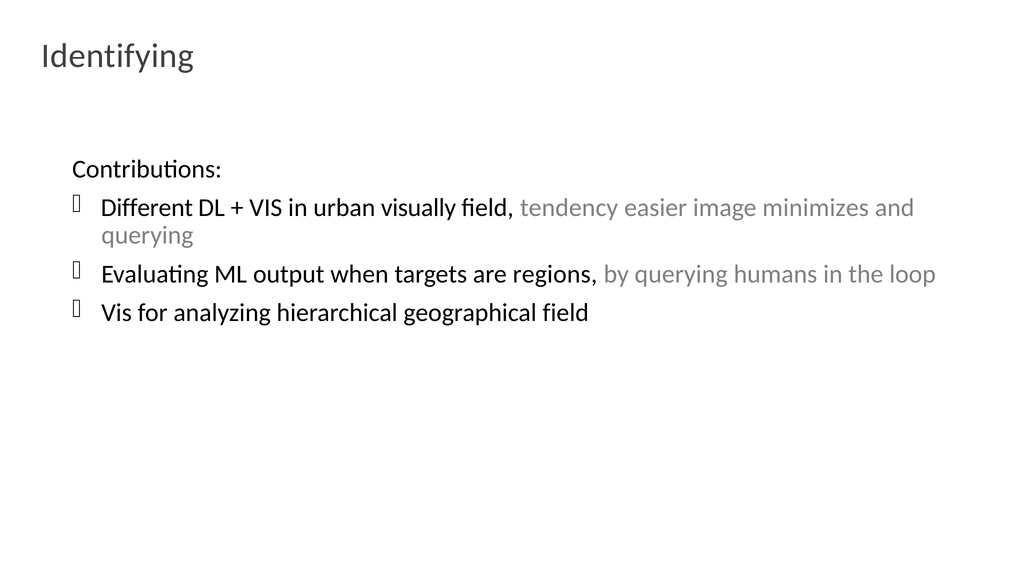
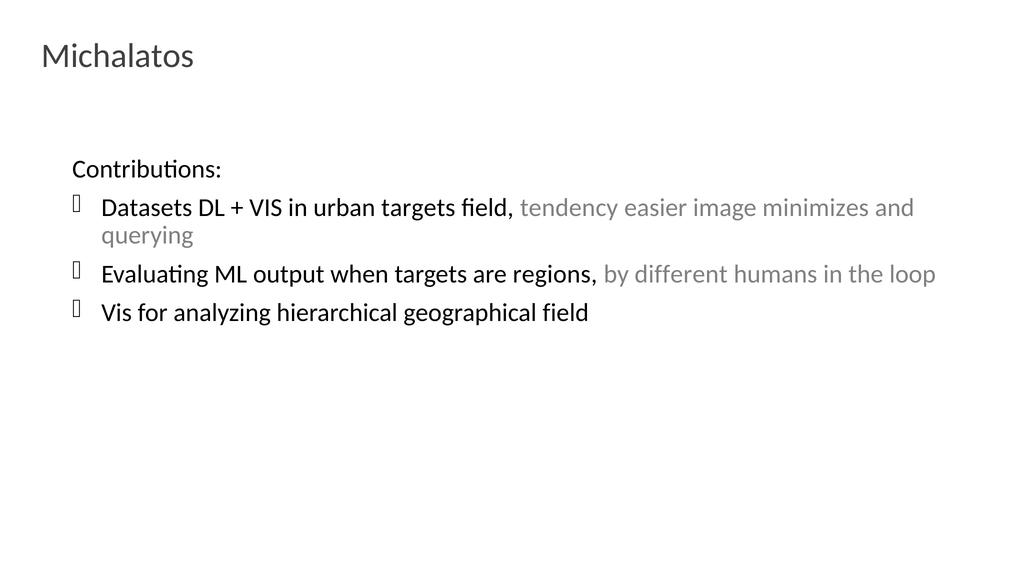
Identifying: Identifying -> Michalatos
Different: Different -> Datasets
urban visually: visually -> targets
by querying: querying -> different
